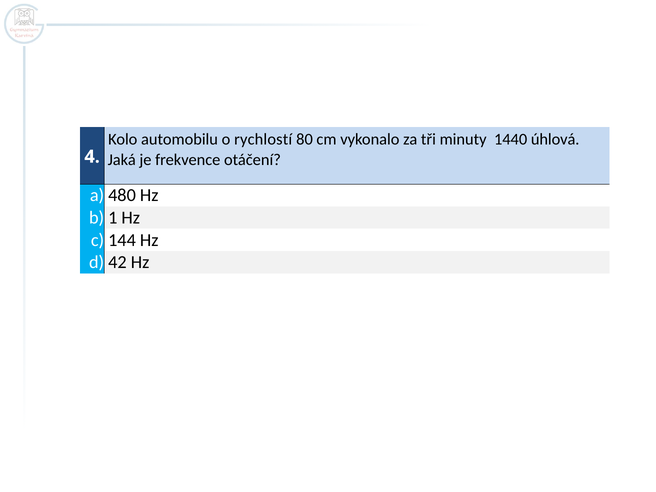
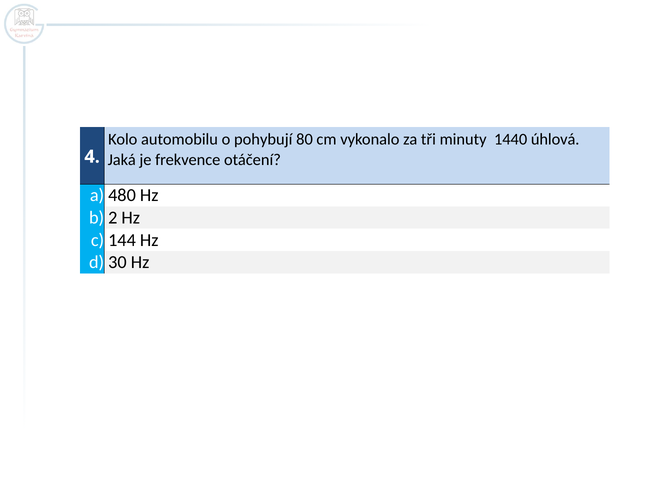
rychlostí: rychlostí -> pohybují
1: 1 -> 2
42: 42 -> 30
